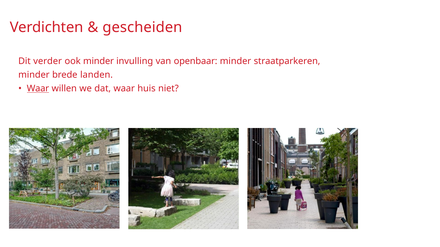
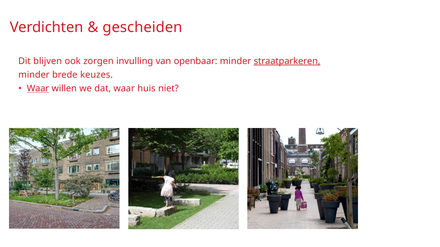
verder: verder -> blijven
ook minder: minder -> zorgen
straatparkeren underline: none -> present
landen: landen -> keuzes
